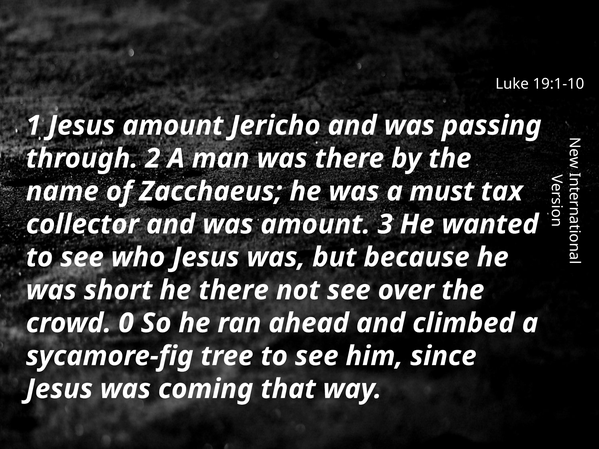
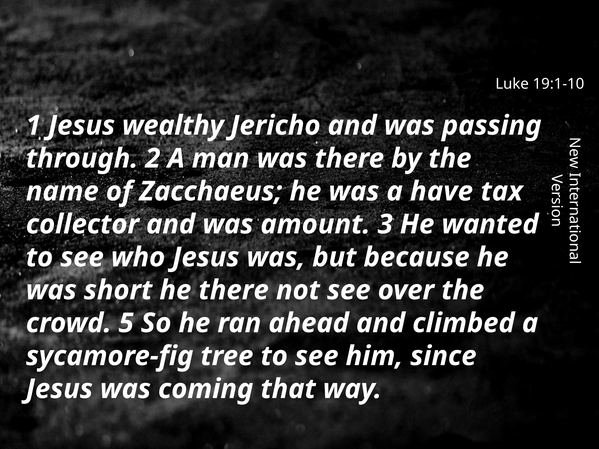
Jesus amount: amount -> wealthy
must: must -> have
0: 0 -> 5
